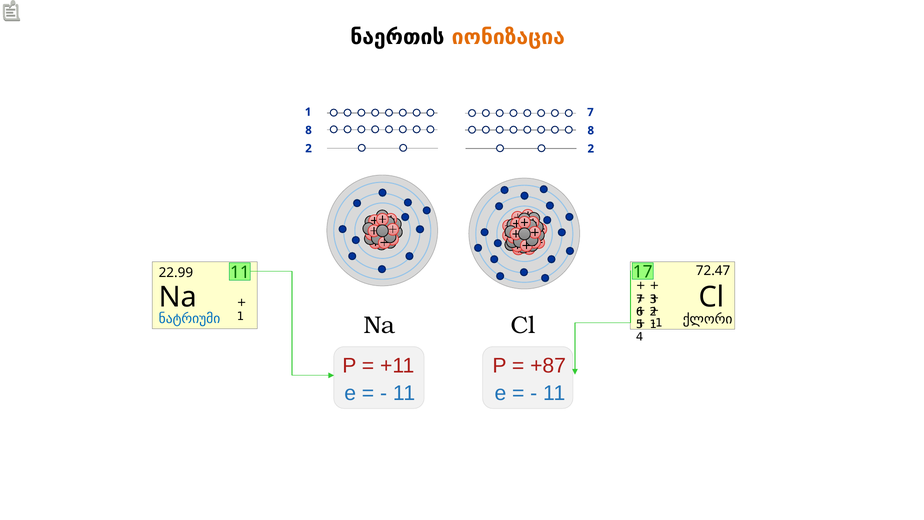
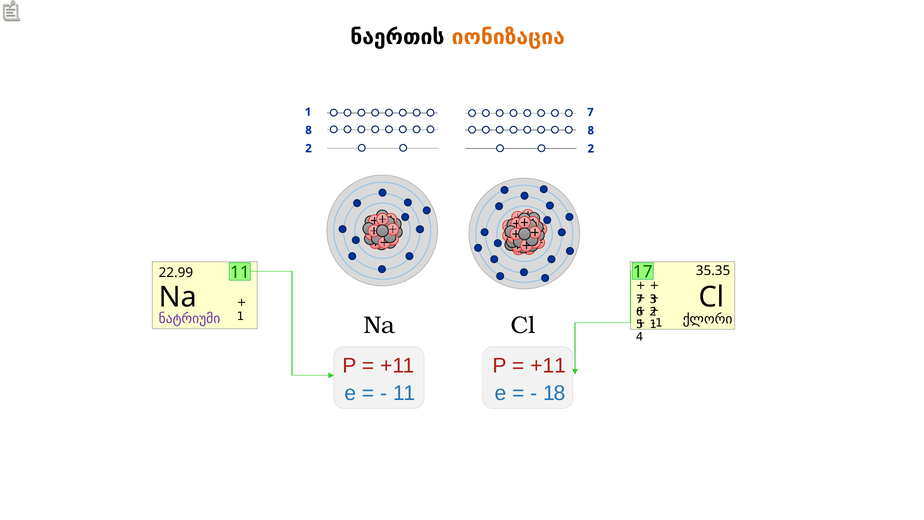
72.47: 72.47 -> 35.35
ნატრიუმი colour: blue -> purple
+87 at (548, 366): +87 -> +11
1 at (559, 393): 1 -> 8
